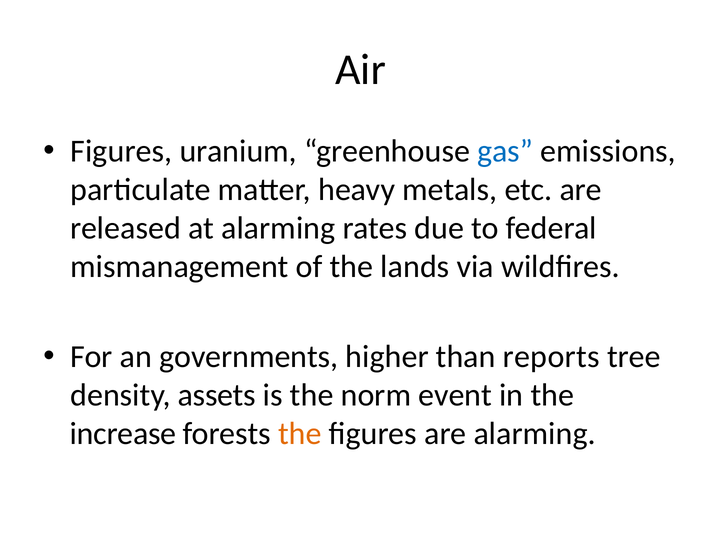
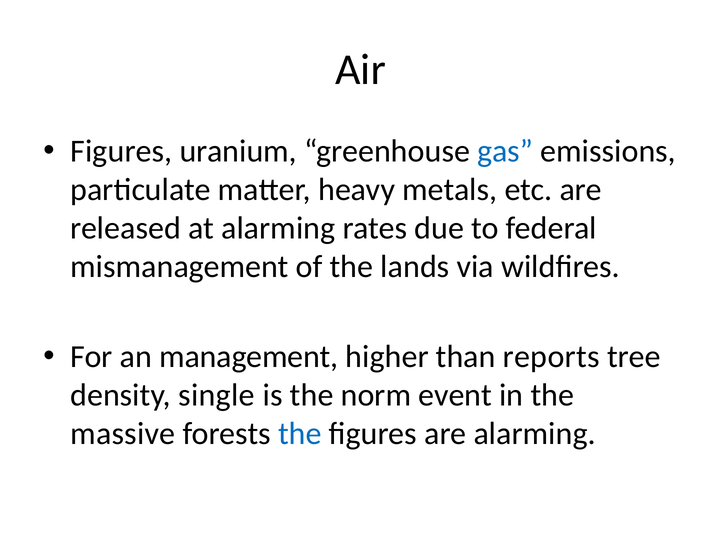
governments: governments -> management
assets: assets -> single
increase: increase -> massive
the at (300, 434) colour: orange -> blue
